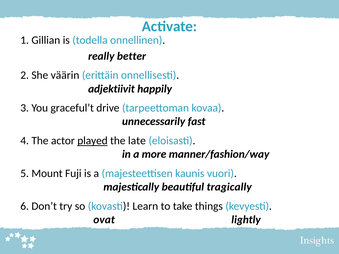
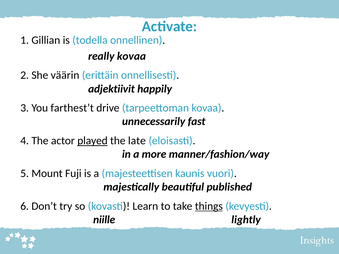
really better: better -> kovaa
graceful’t: graceful’t -> farthest’t
tragically: tragically -> published
things underline: none -> present
ovat: ovat -> niille
